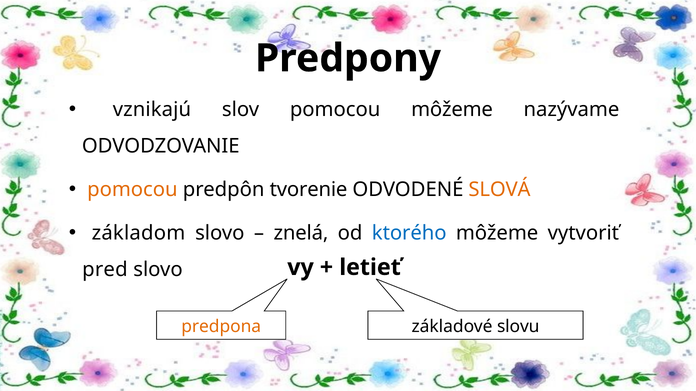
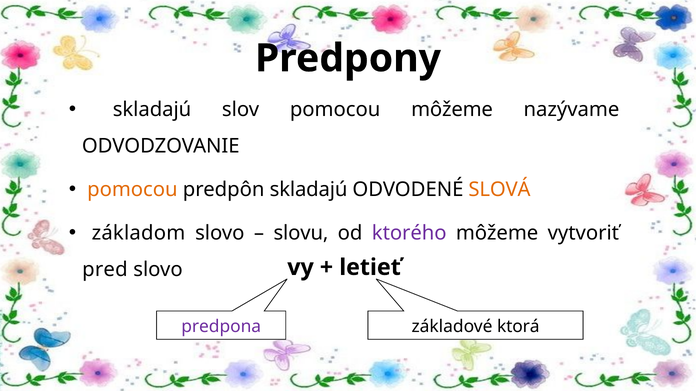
vznikajú at (152, 110): vznikajú -> skladajú
predpôn tvorenie: tvorenie -> skladajú
znelá: znelá -> slovu
ktorého colour: blue -> purple
predpona colour: orange -> purple
slovu: slovu -> ktorá
